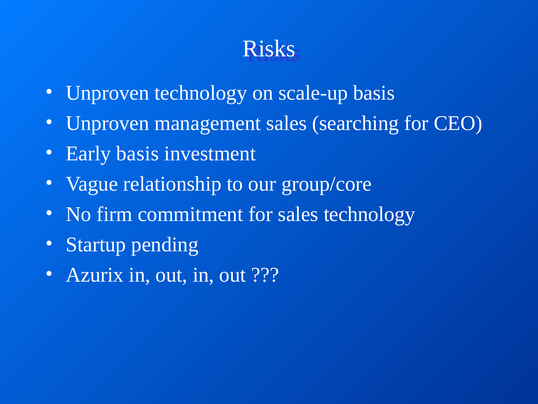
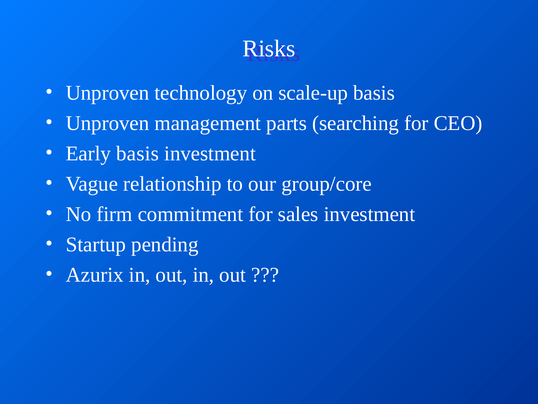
management sales: sales -> parts
sales technology: technology -> investment
